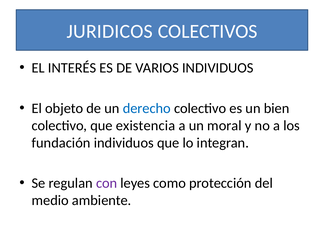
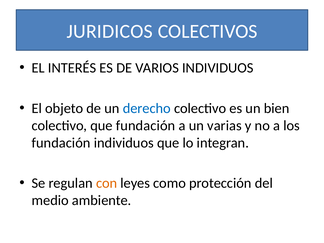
que existencia: existencia -> fundación
moral: moral -> varias
con colour: purple -> orange
